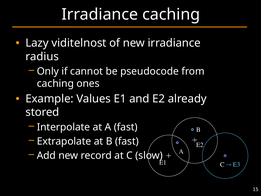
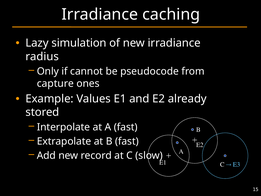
viditelnost: viditelnost -> simulation
caching at (55, 83): caching -> capture
